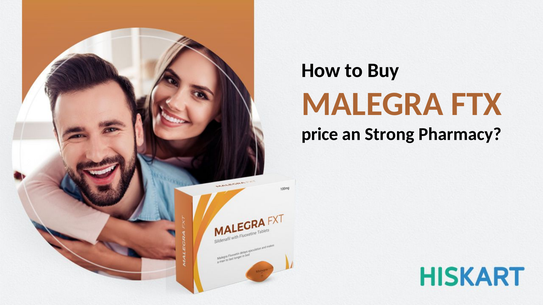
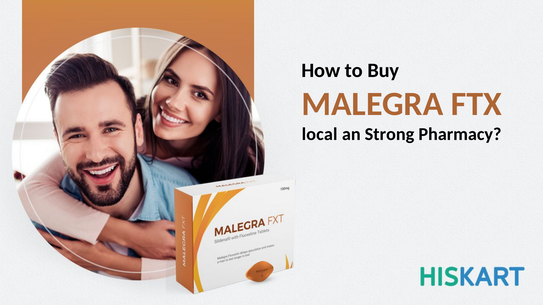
price: price -> local
